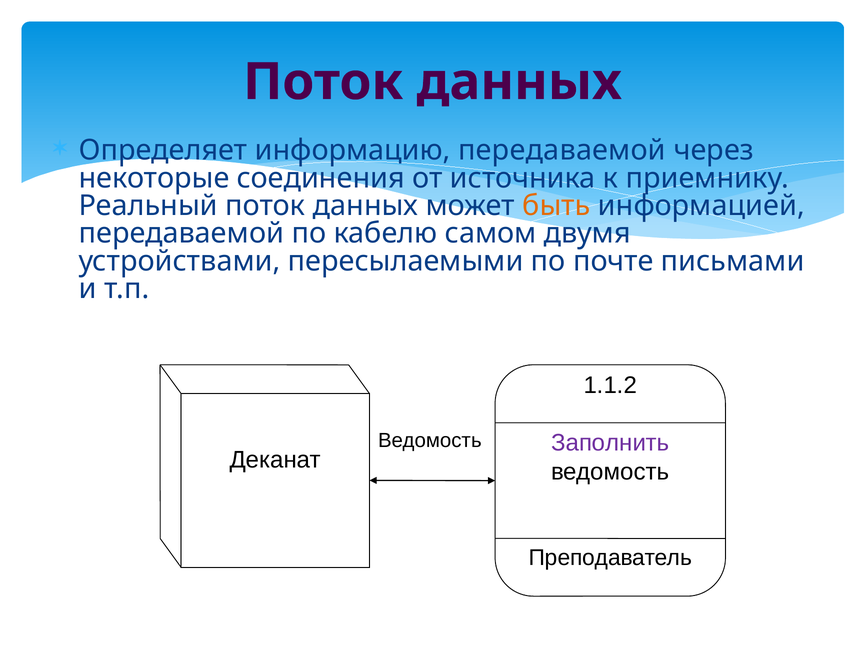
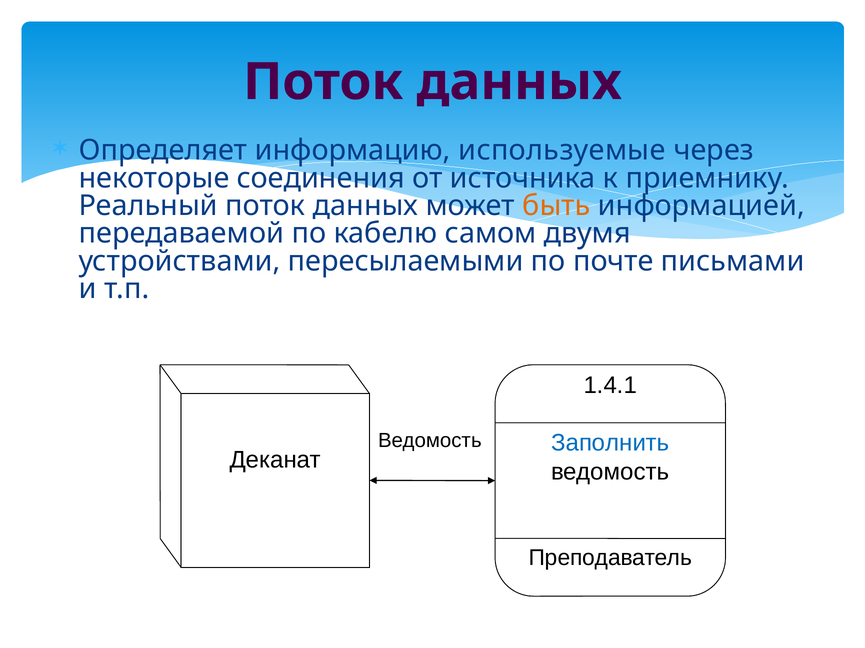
информацию передаваемой: передаваемой -> используемые
1.1.2: 1.1.2 -> 1.4.1
Заполнить colour: purple -> blue
